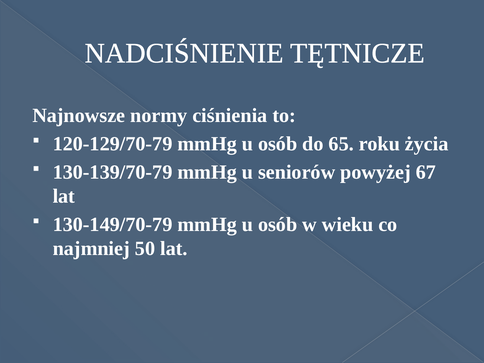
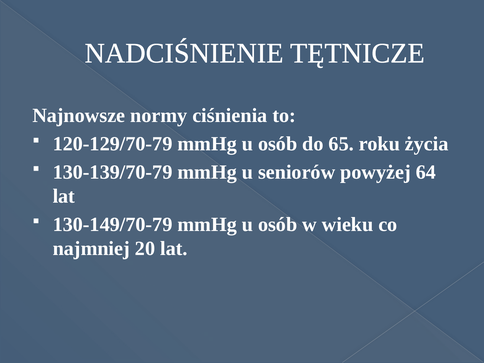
67: 67 -> 64
50: 50 -> 20
